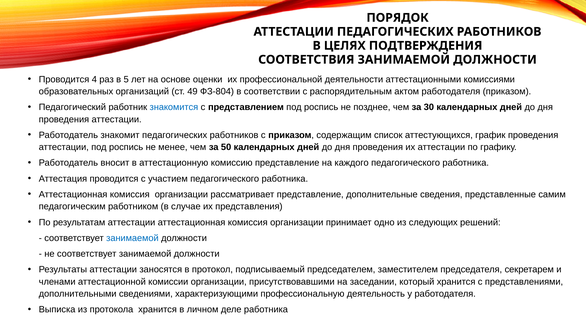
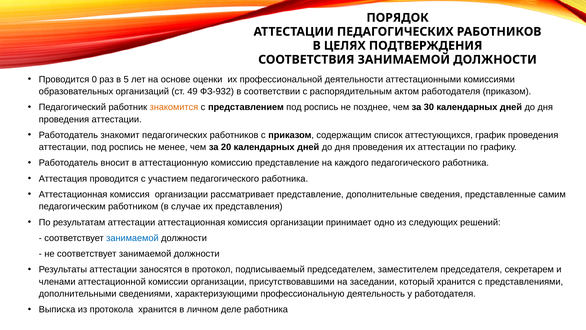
4: 4 -> 0
ФЗ-804: ФЗ-804 -> ФЗ-932
знакомится colour: blue -> orange
50: 50 -> 20
